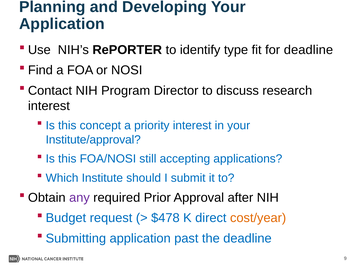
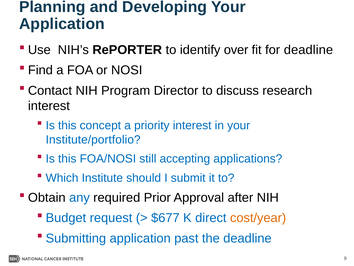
type: type -> over
Institute/approval: Institute/approval -> Institute/portfolio
any colour: purple -> blue
$478: $478 -> $677
